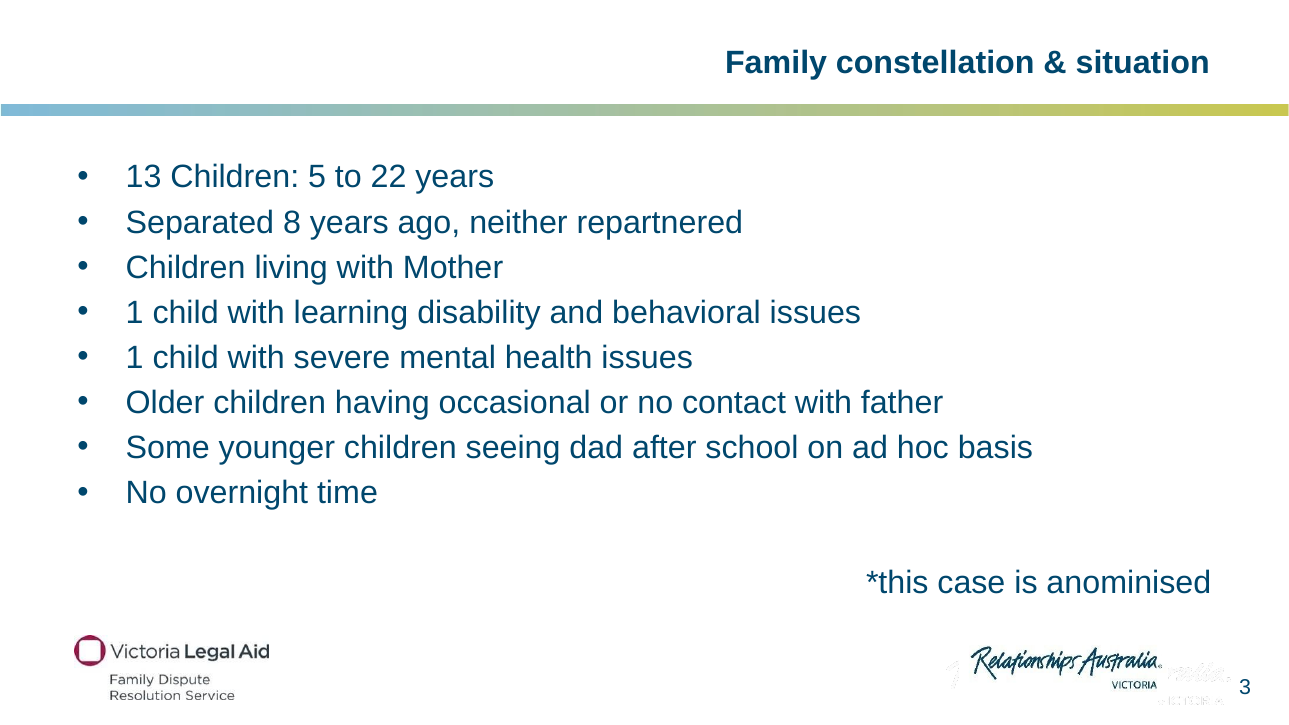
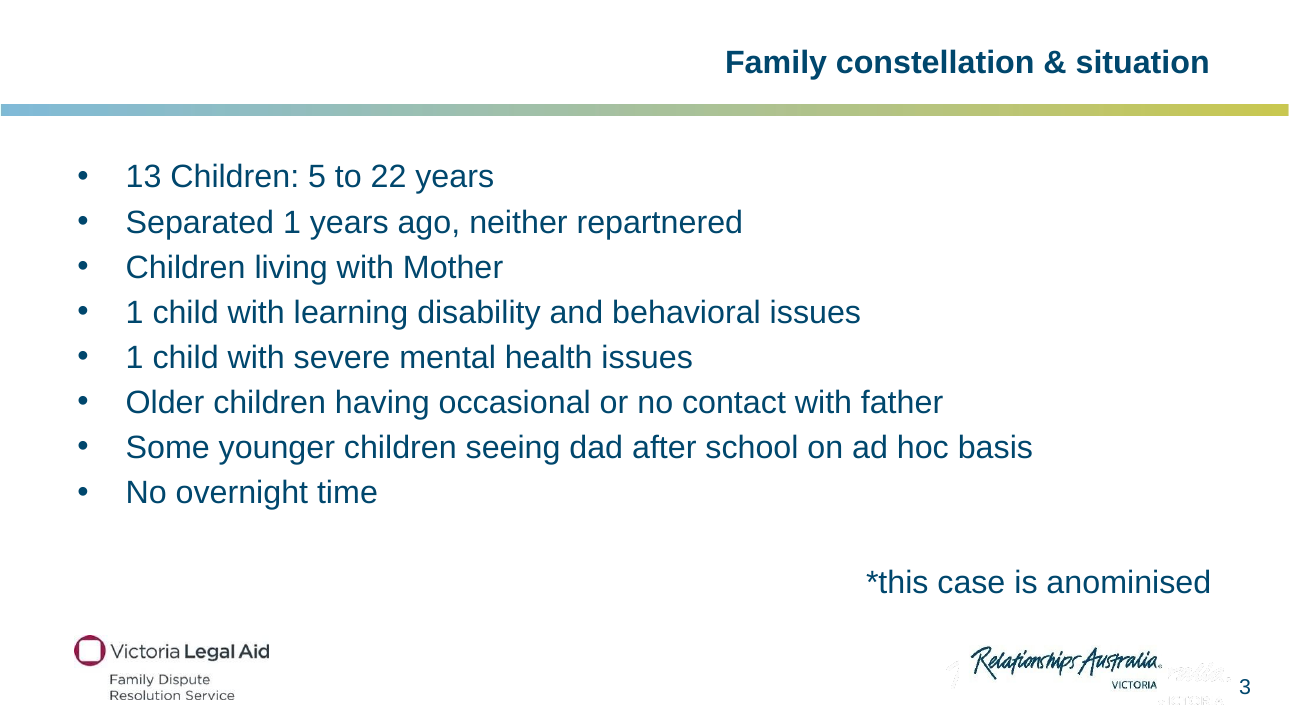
Separated 8: 8 -> 1
